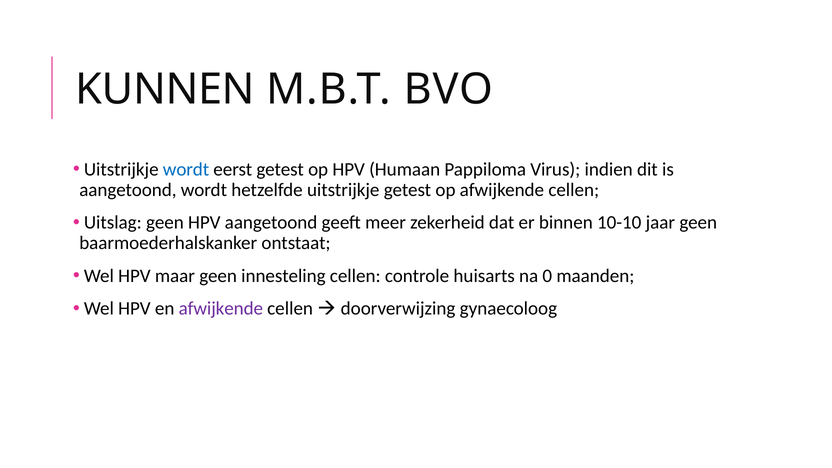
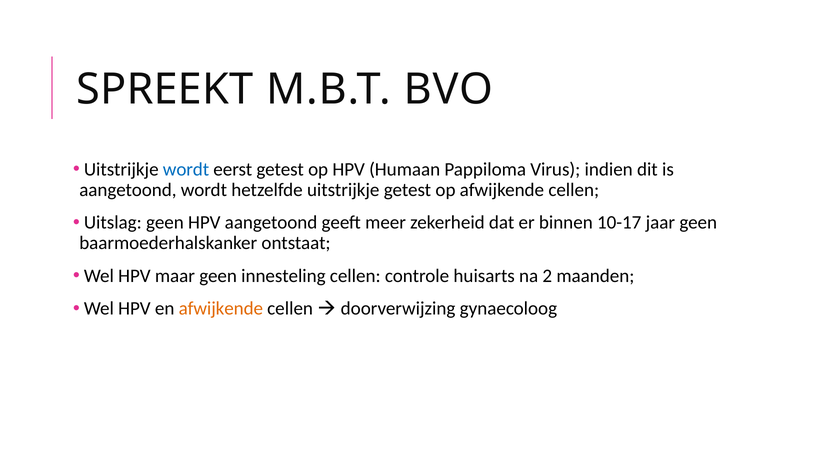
KUNNEN: KUNNEN -> SPREEKT
10-10: 10-10 -> 10-17
0: 0 -> 2
afwijkende at (221, 309) colour: purple -> orange
